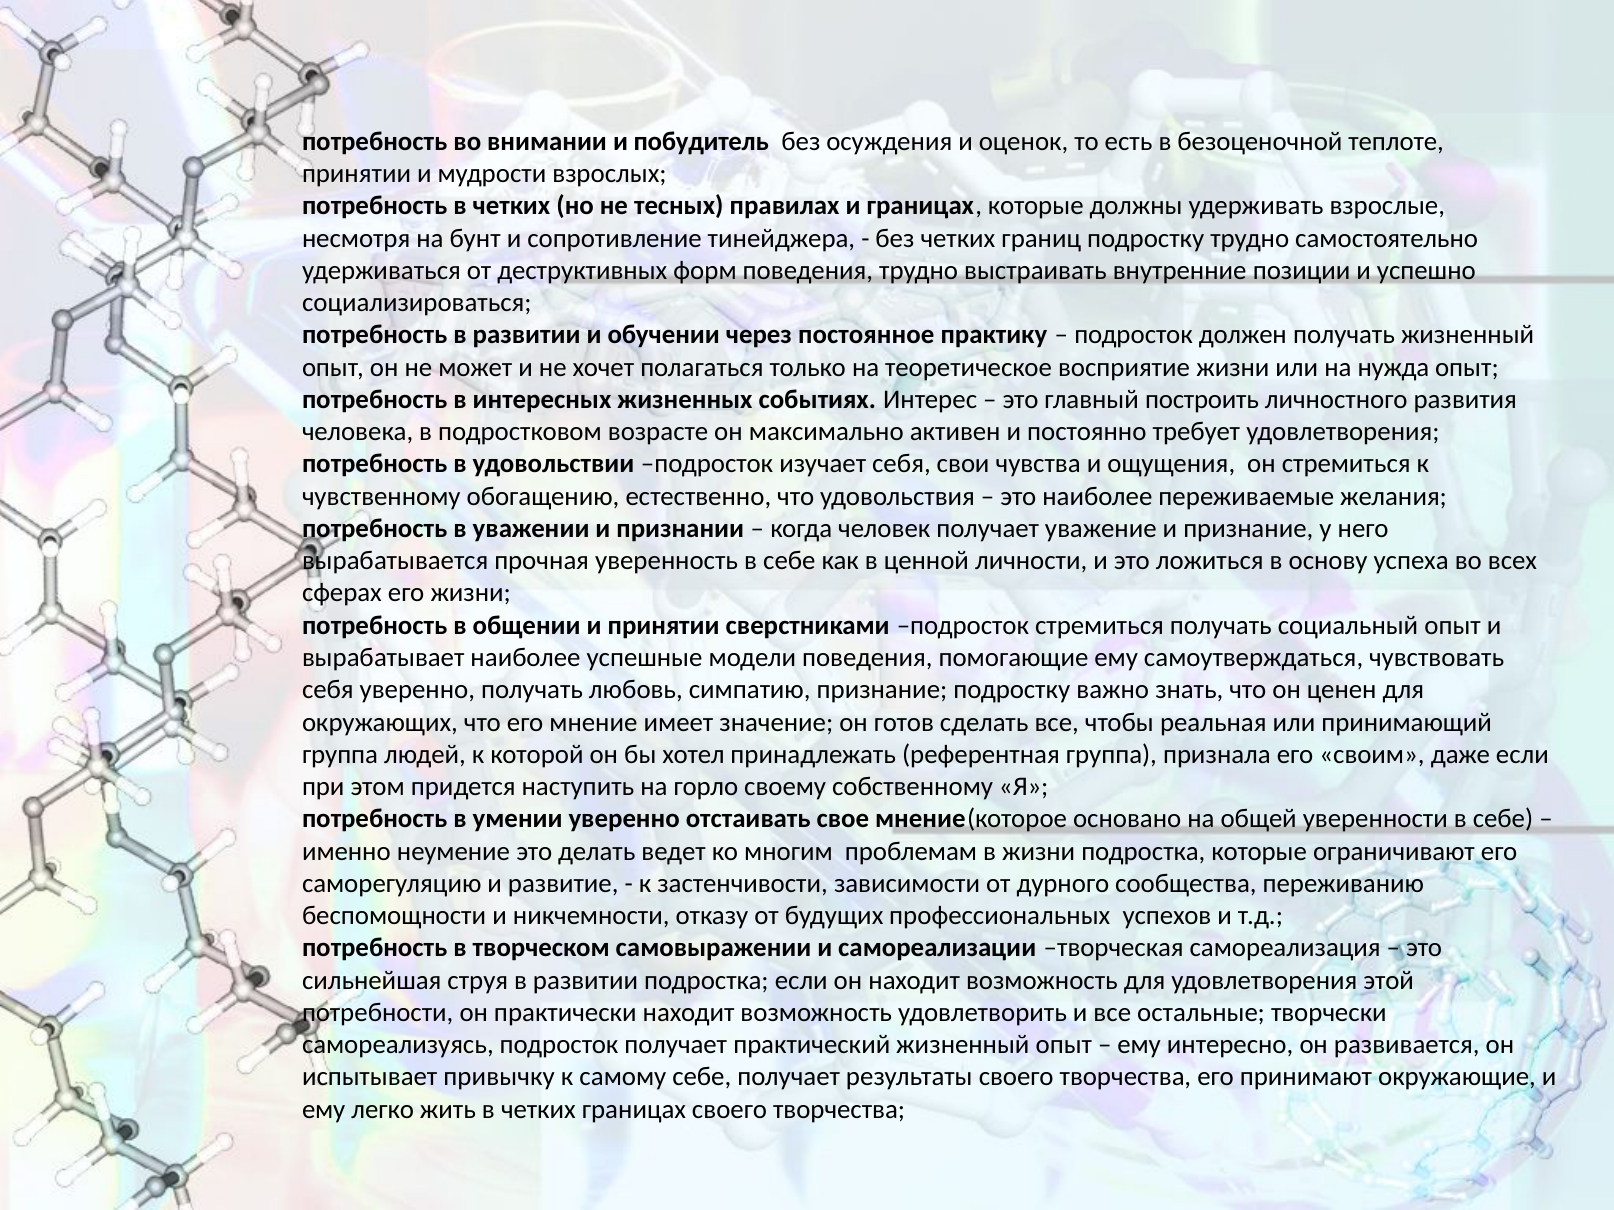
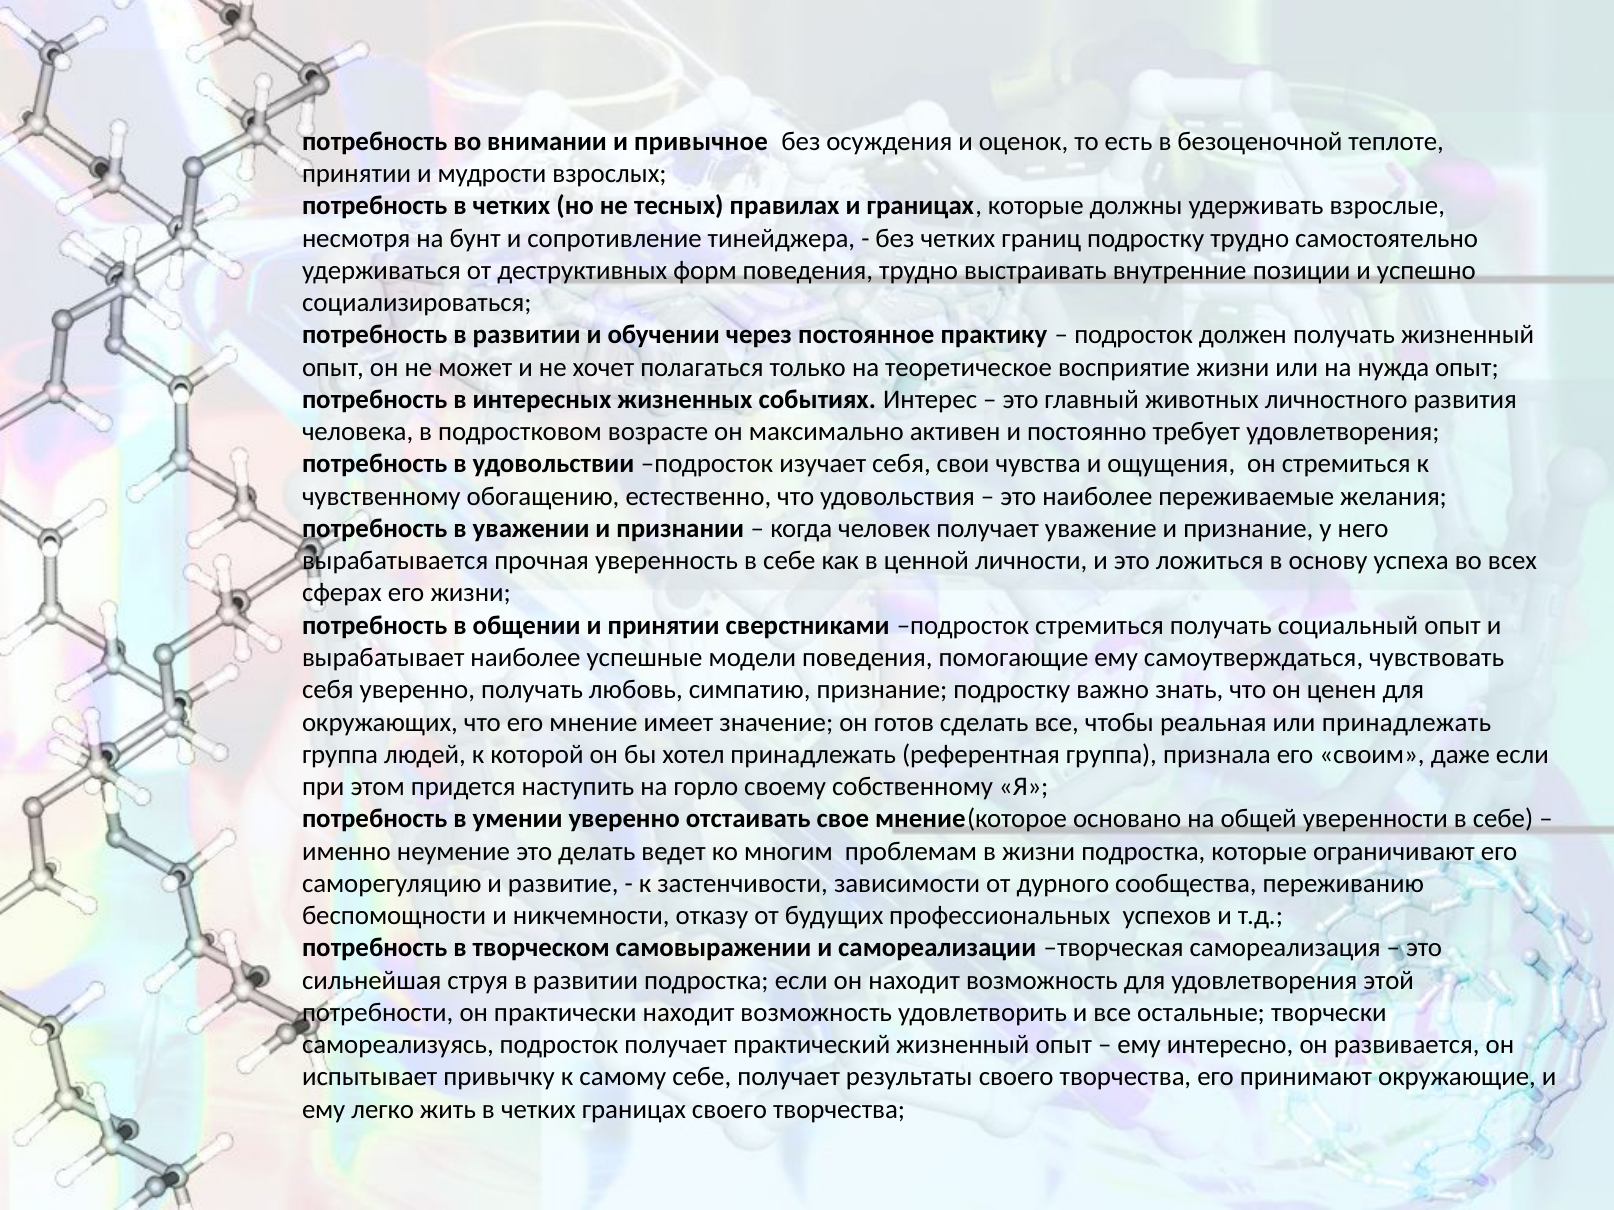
побудитель: побудитель -> привычное
построить: построить -> животных
или принимающий: принимающий -> принадлежать
